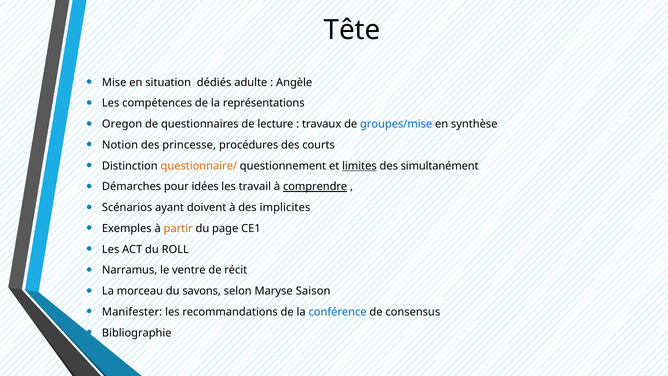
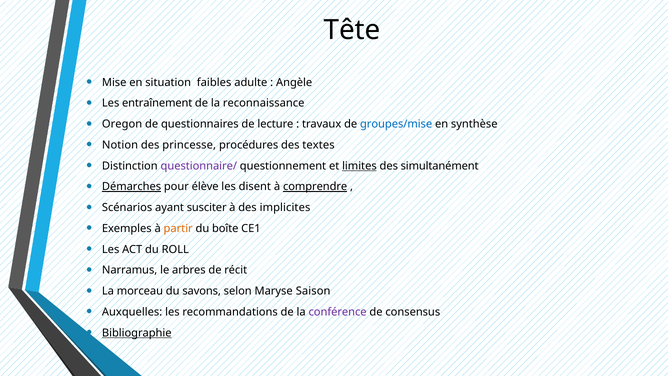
dédiés: dédiés -> faibles
compétences: compétences -> entraînement
représentations: représentations -> reconnaissance
courts: courts -> textes
questionnaire/ colour: orange -> purple
Démarches underline: none -> present
idées: idées -> élève
travail: travail -> disent
doivent: doivent -> susciter
page: page -> boîte
ventre: ventre -> arbres
Manifester: Manifester -> Auxquelles
conférence colour: blue -> purple
Bibliographie underline: none -> present
